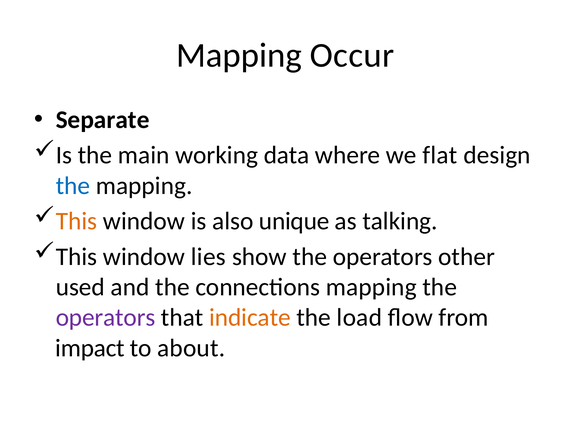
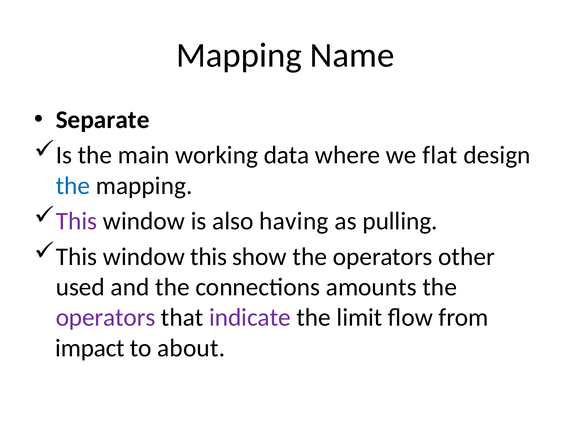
Occur: Occur -> Name
This at (76, 221) colour: orange -> purple
unique: unique -> having
talking: talking -> pulling
window lies: lies -> this
connections mapping: mapping -> amounts
indicate colour: orange -> purple
load: load -> limit
